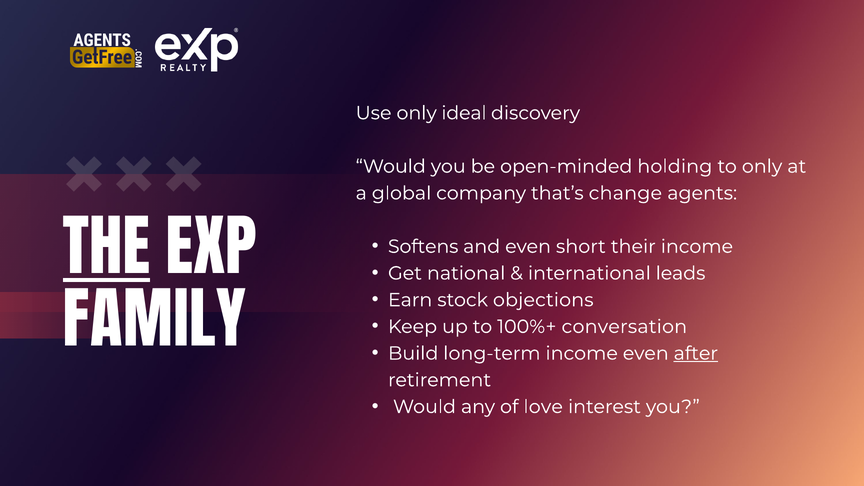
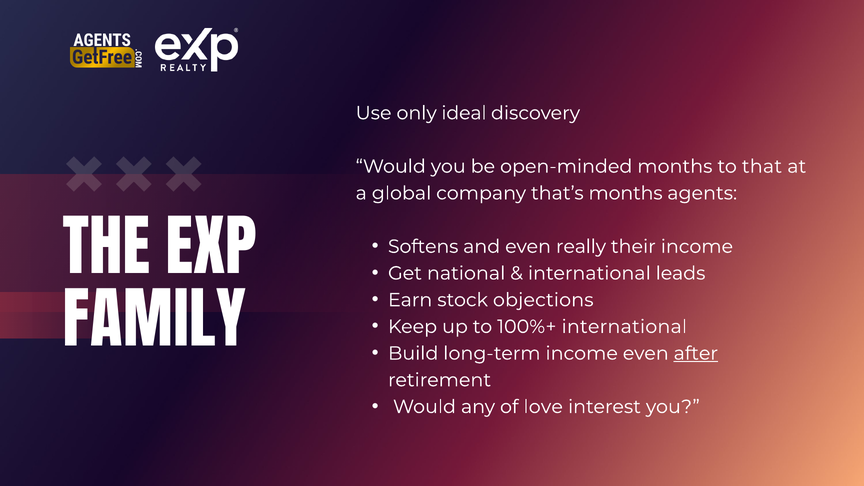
open-minded holding: holding -> months
to only: only -> that
that’s change: change -> months
THE underline: present -> none
short: short -> really
100%+ conversation: conversation -> international
